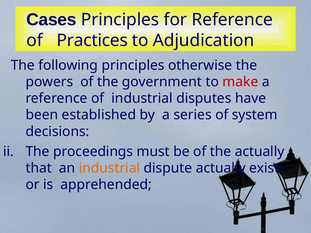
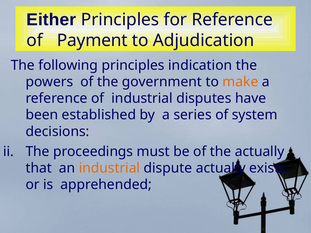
Cases: Cases -> Either
Practices: Practices -> Payment
otherwise: otherwise -> indication
make colour: red -> orange
